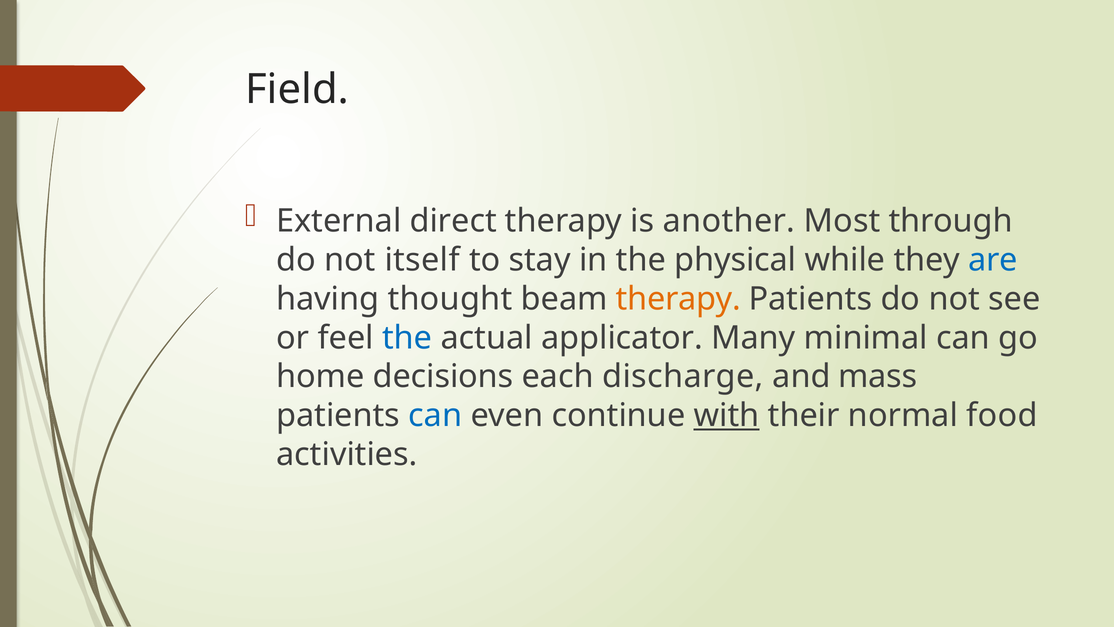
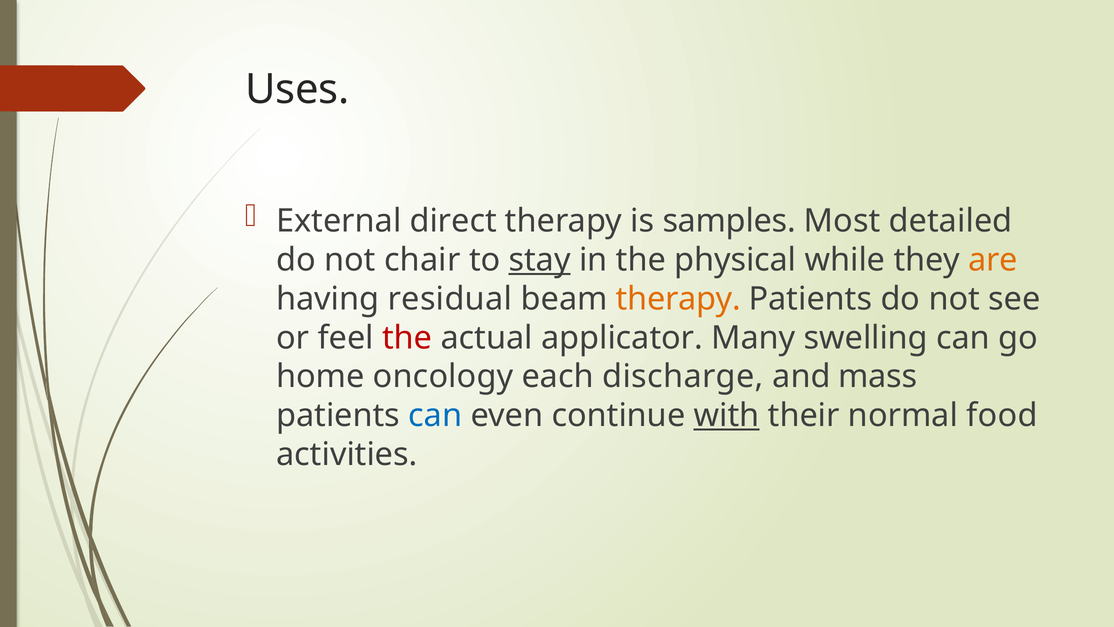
Field: Field -> Uses
another: another -> samples
through: through -> detailed
itself: itself -> chair
stay underline: none -> present
are colour: blue -> orange
thought: thought -> residual
the at (407, 338) colour: blue -> red
minimal: minimal -> swelling
decisions: decisions -> oncology
